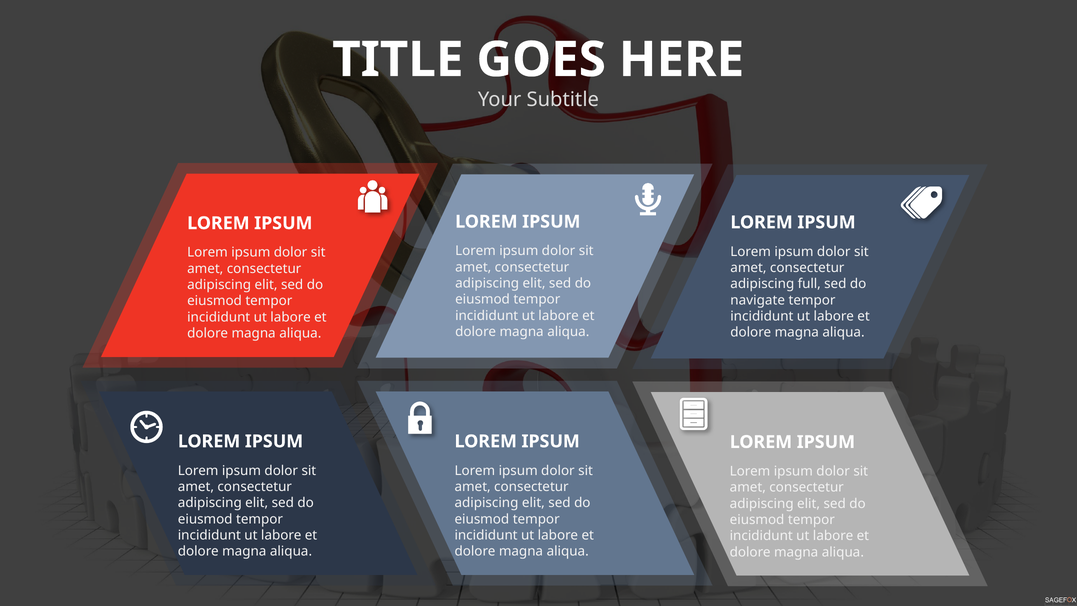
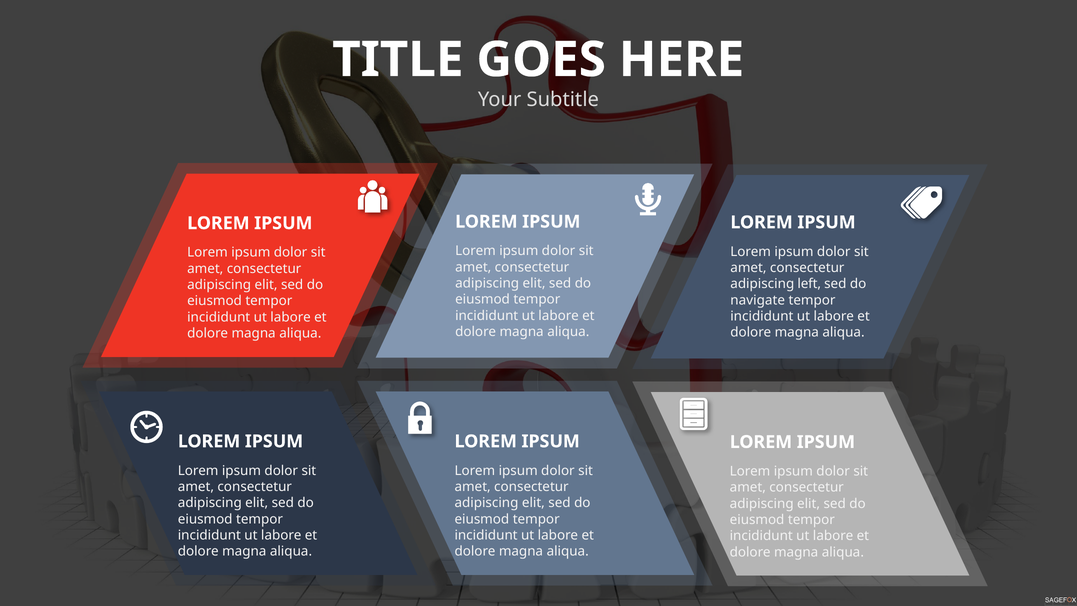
full: full -> left
